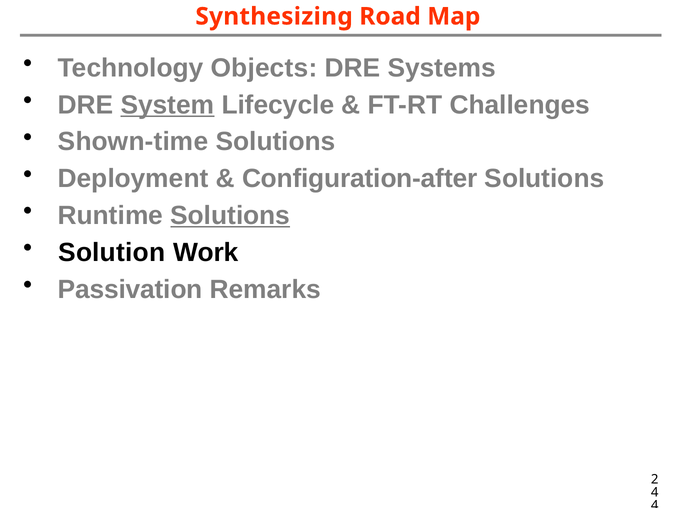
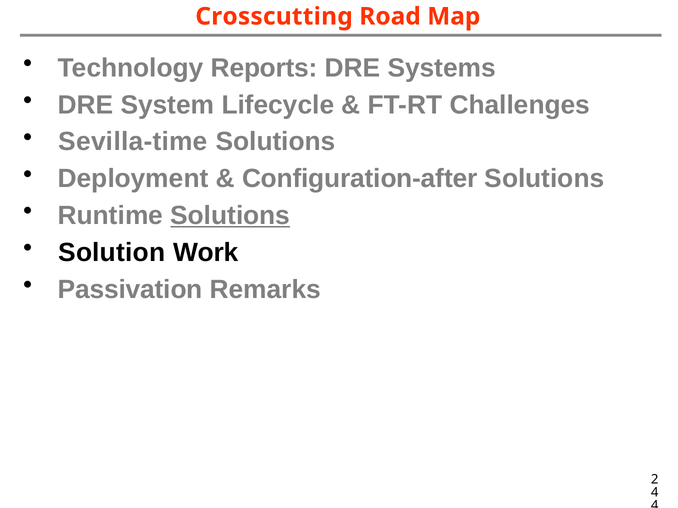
Synthesizing: Synthesizing -> Crosscutting
Objects: Objects -> Reports
System underline: present -> none
Shown-time: Shown-time -> Sevilla-time
